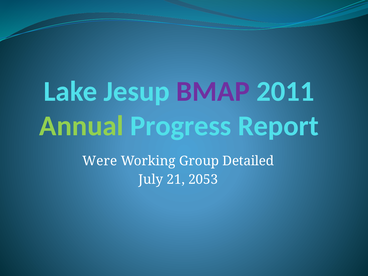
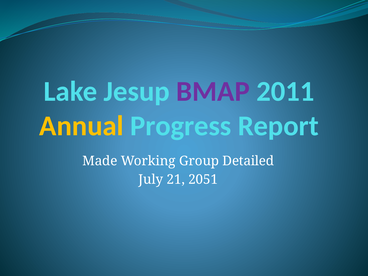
Annual colour: light green -> yellow
Were: Were -> Made
2053: 2053 -> 2051
